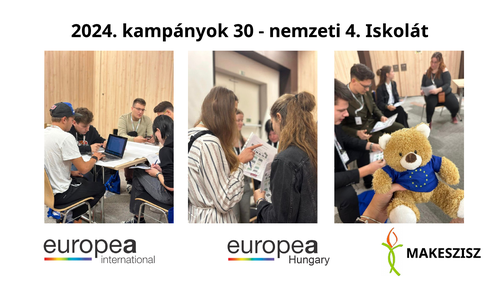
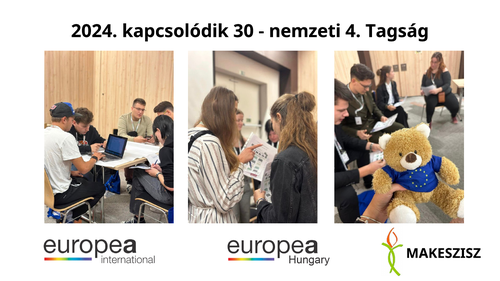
kampányok: kampányok -> kapcsolódik
Iskolát: Iskolát -> Tagság
